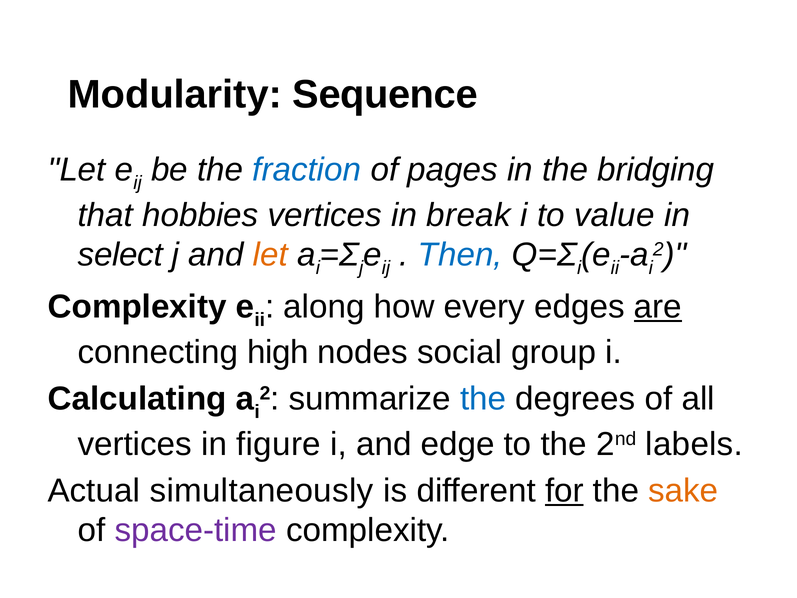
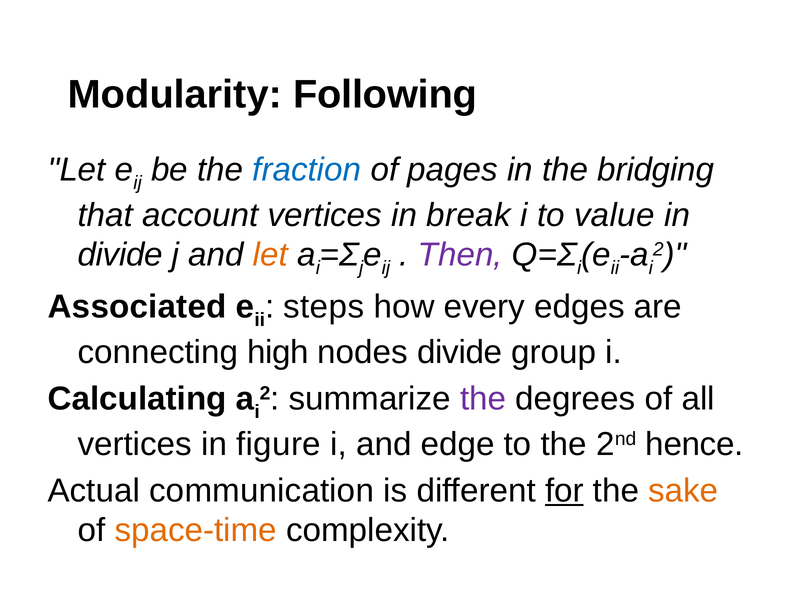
Sequence: Sequence -> Following
hobbies: hobbies -> account
select at (120, 255): select -> divide
Then colour: blue -> purple
Complexity at (137, 307): Complexity -> Associated
along: along -> steps
are underline: present -> none
nodes social: social -> divide
the at (483, 399) colour: blue -> purple
labels: labels -> hence
simultaneously: simultaneously -> communication
space-time colour: purple -> orange
